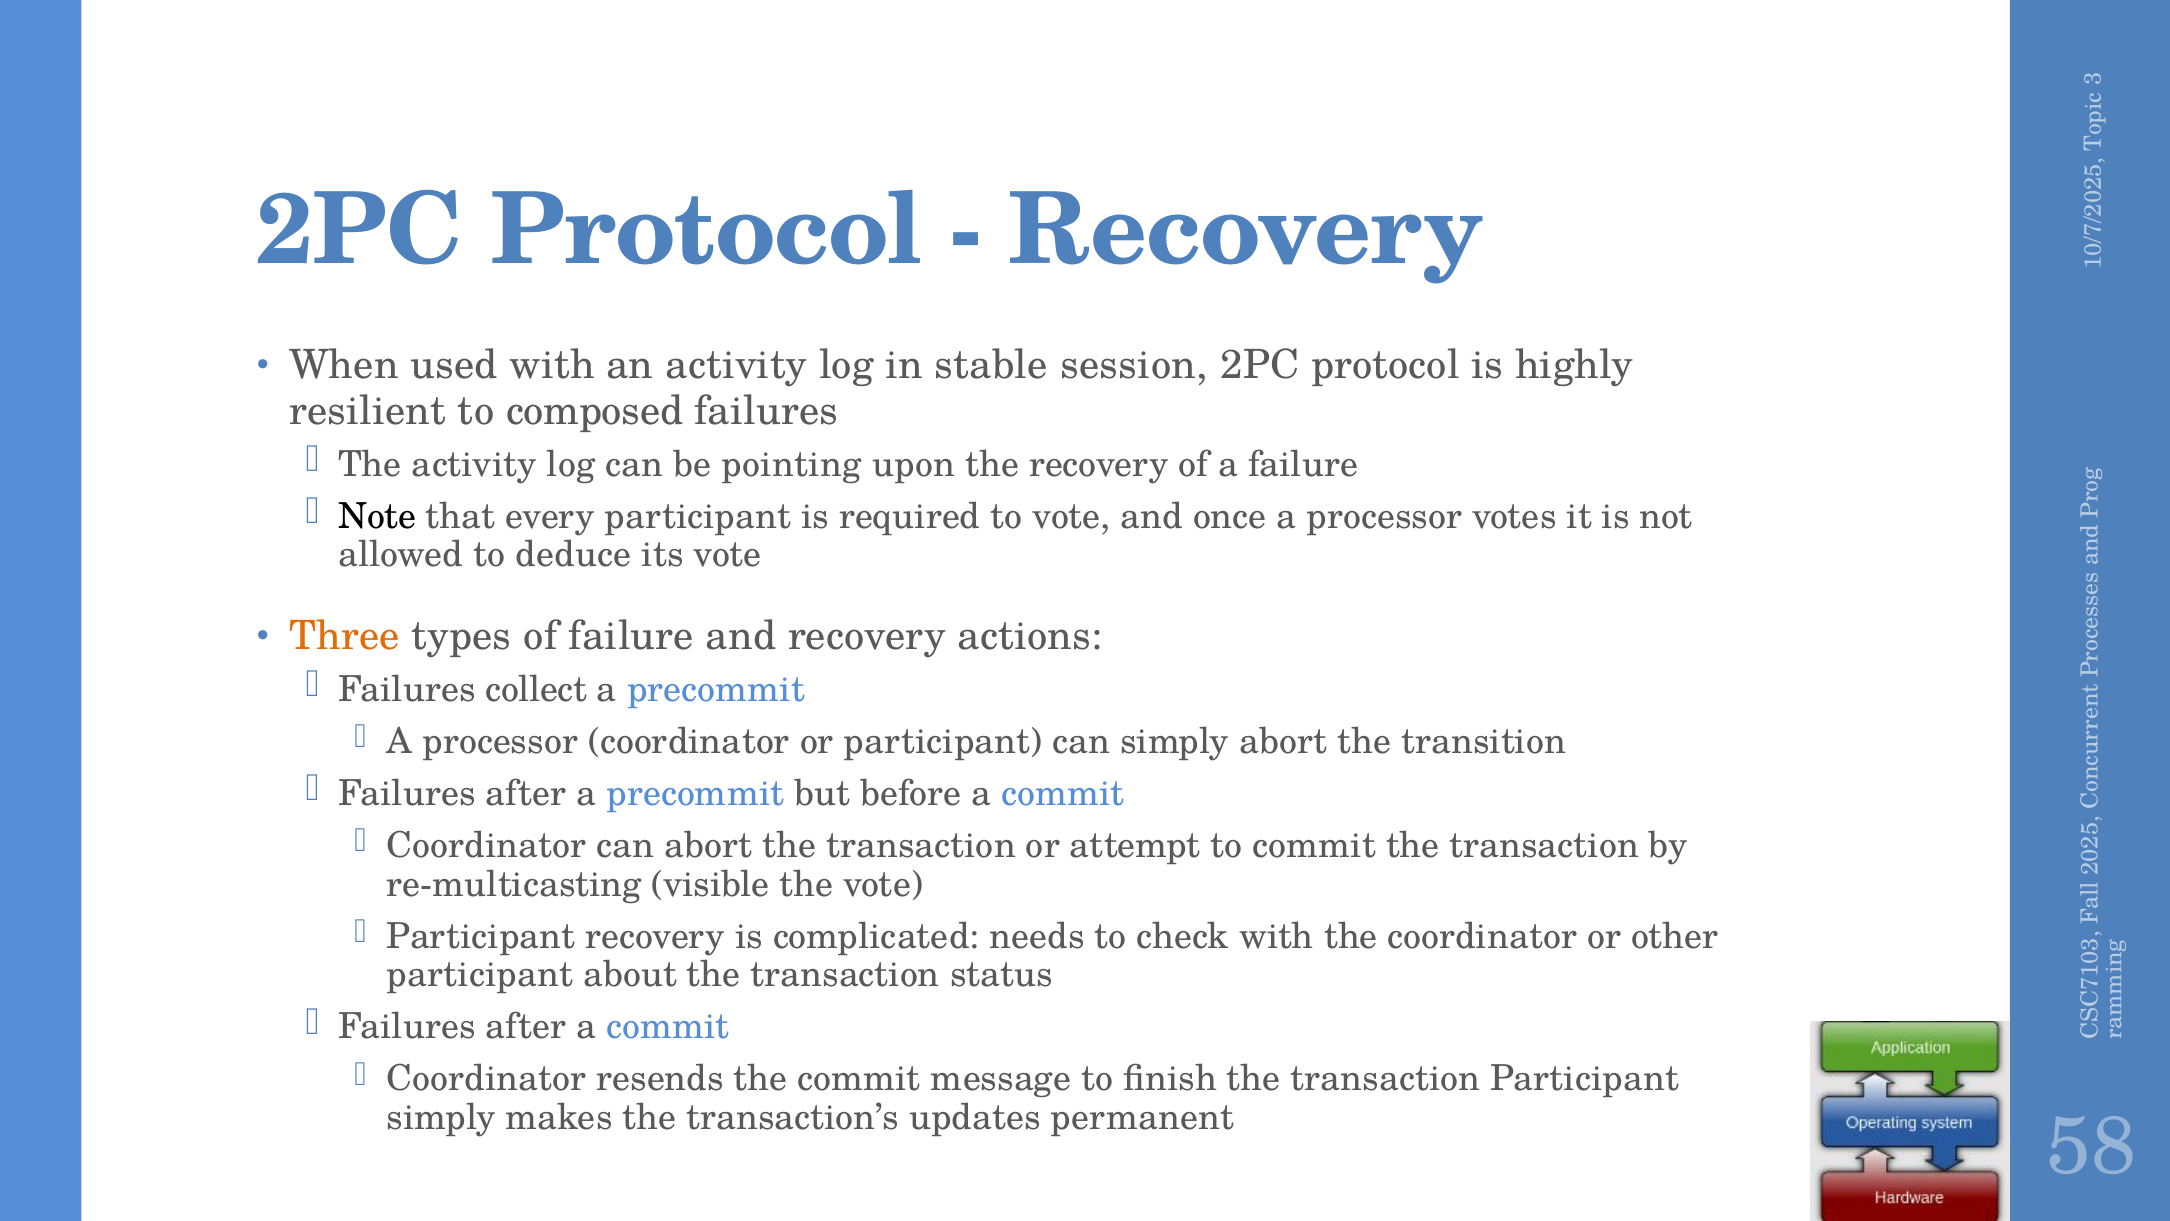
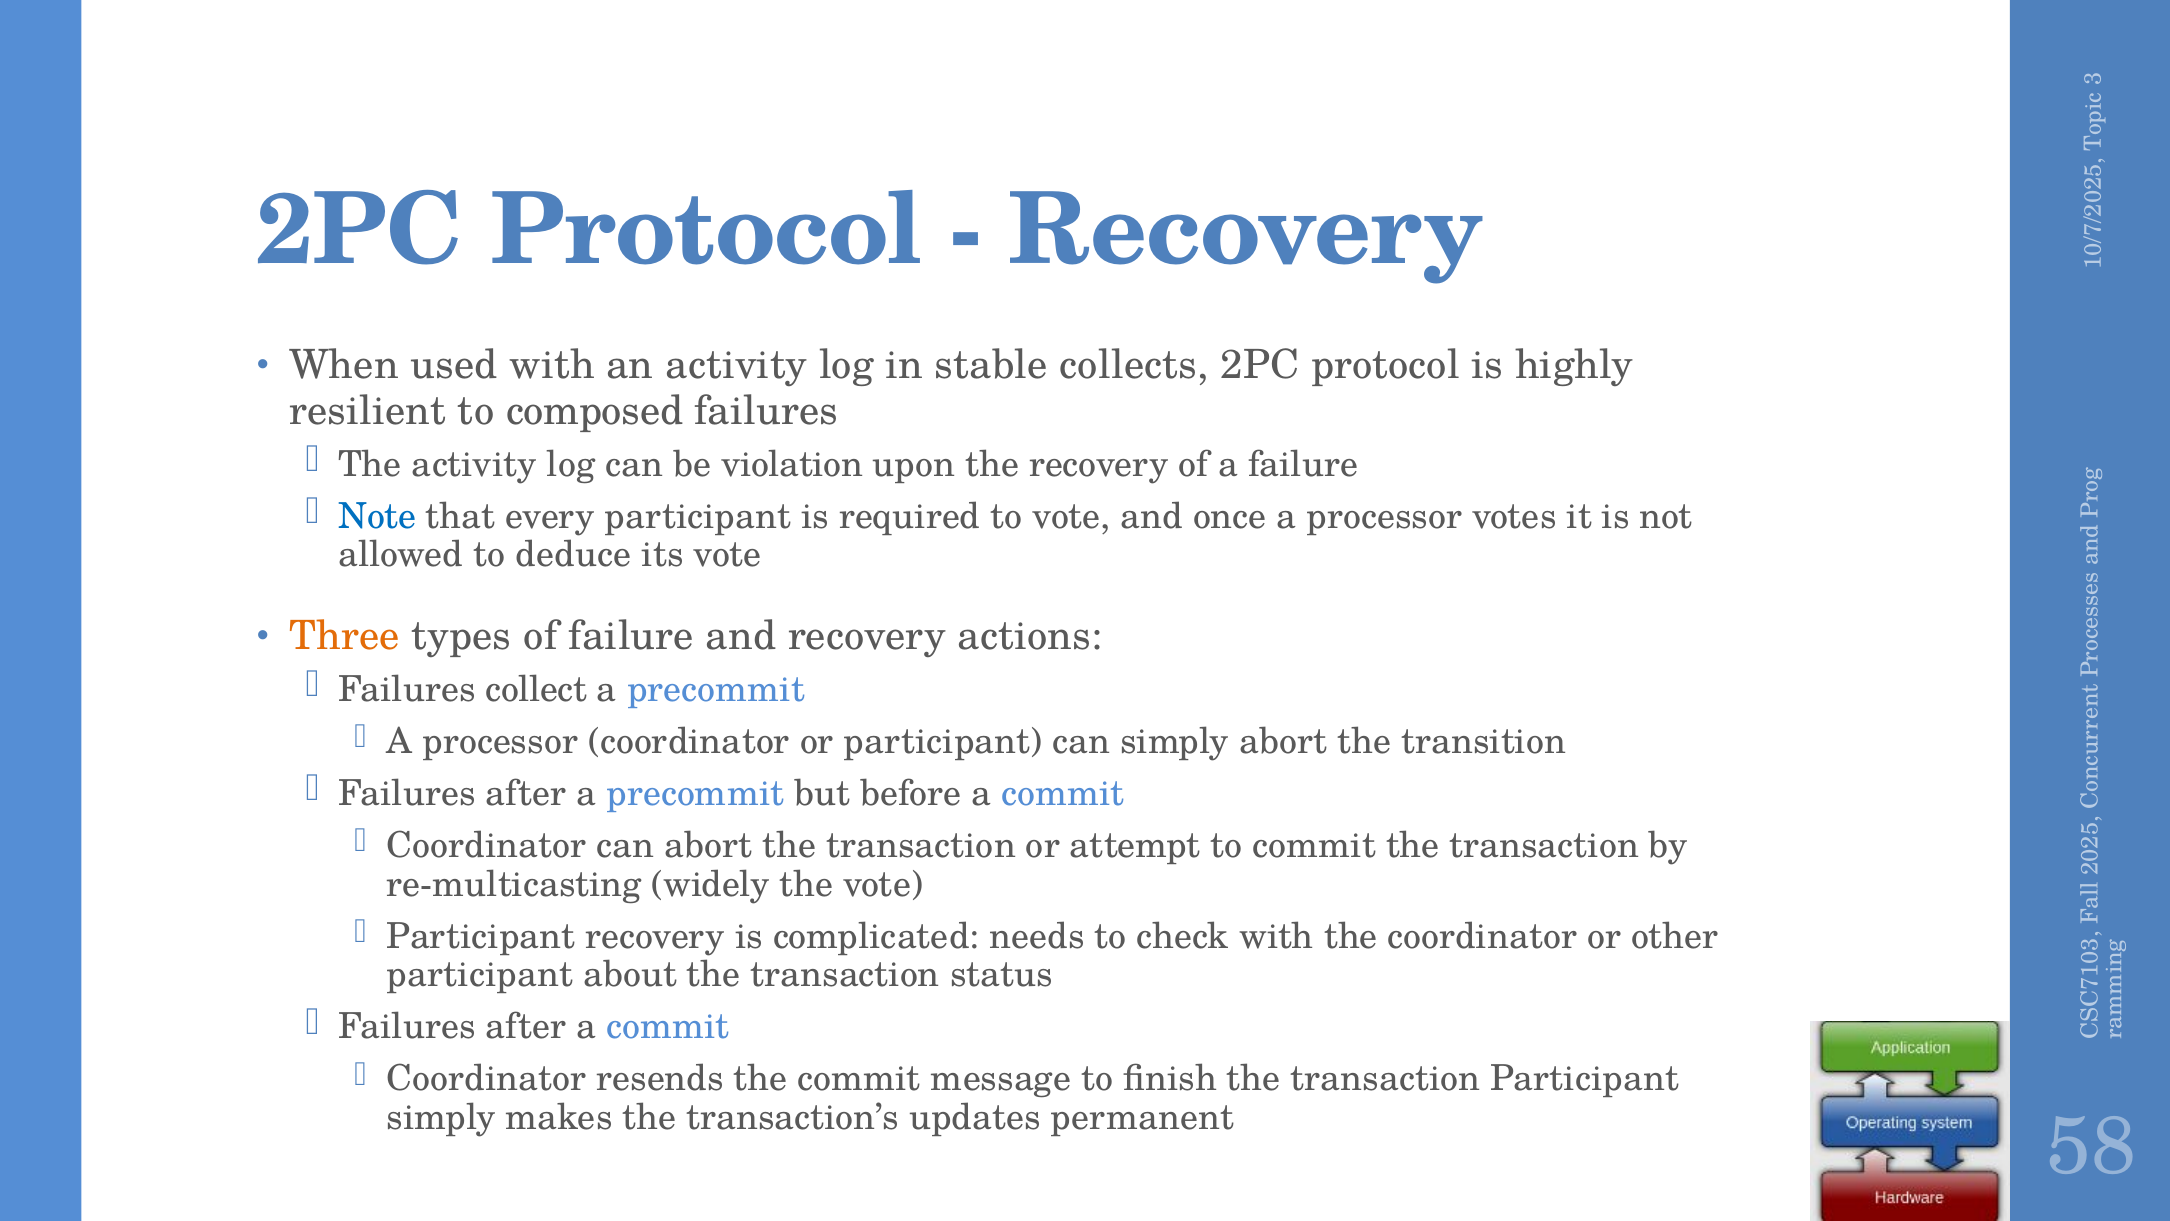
session: session -> collects
pointing: pointing -> violation
Note colour: black -> blue
visible: visible -> widely
